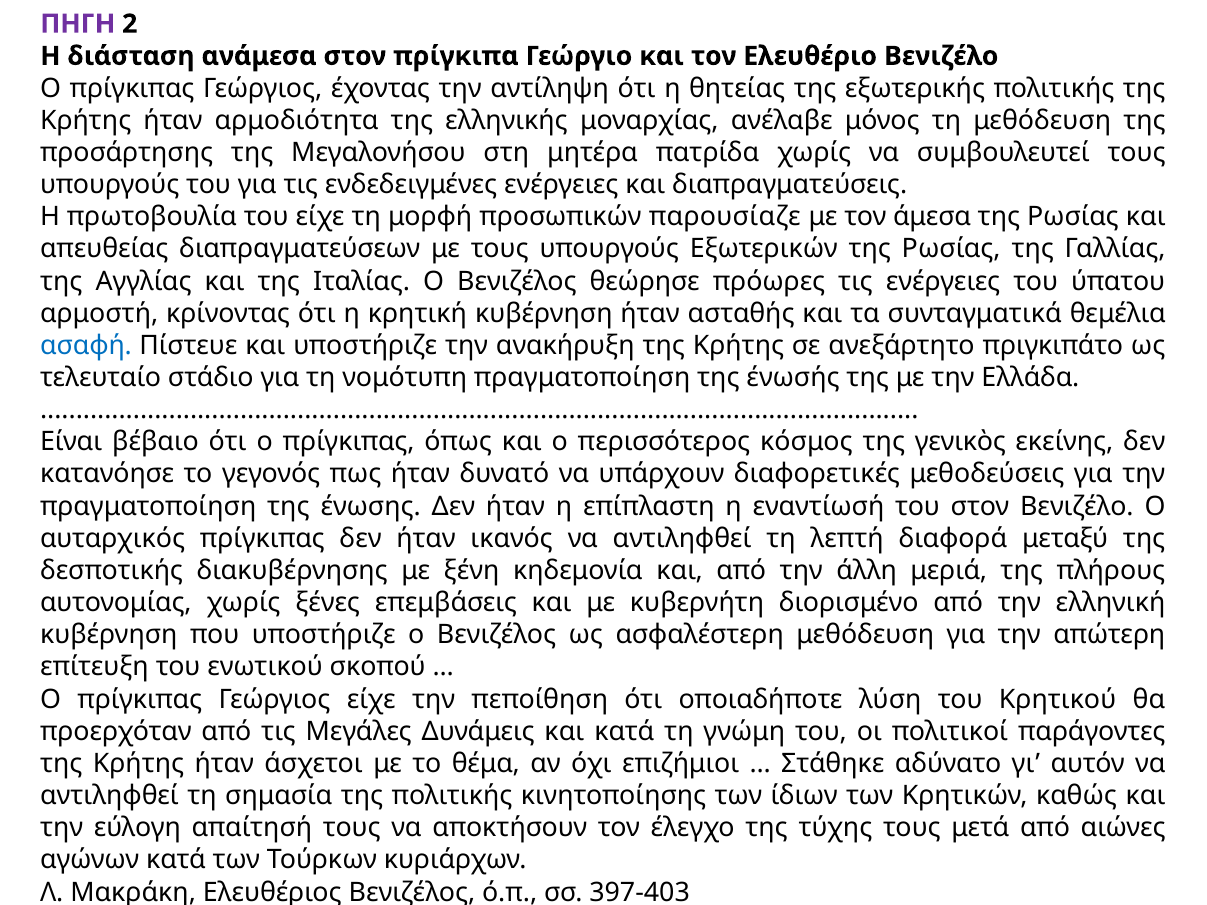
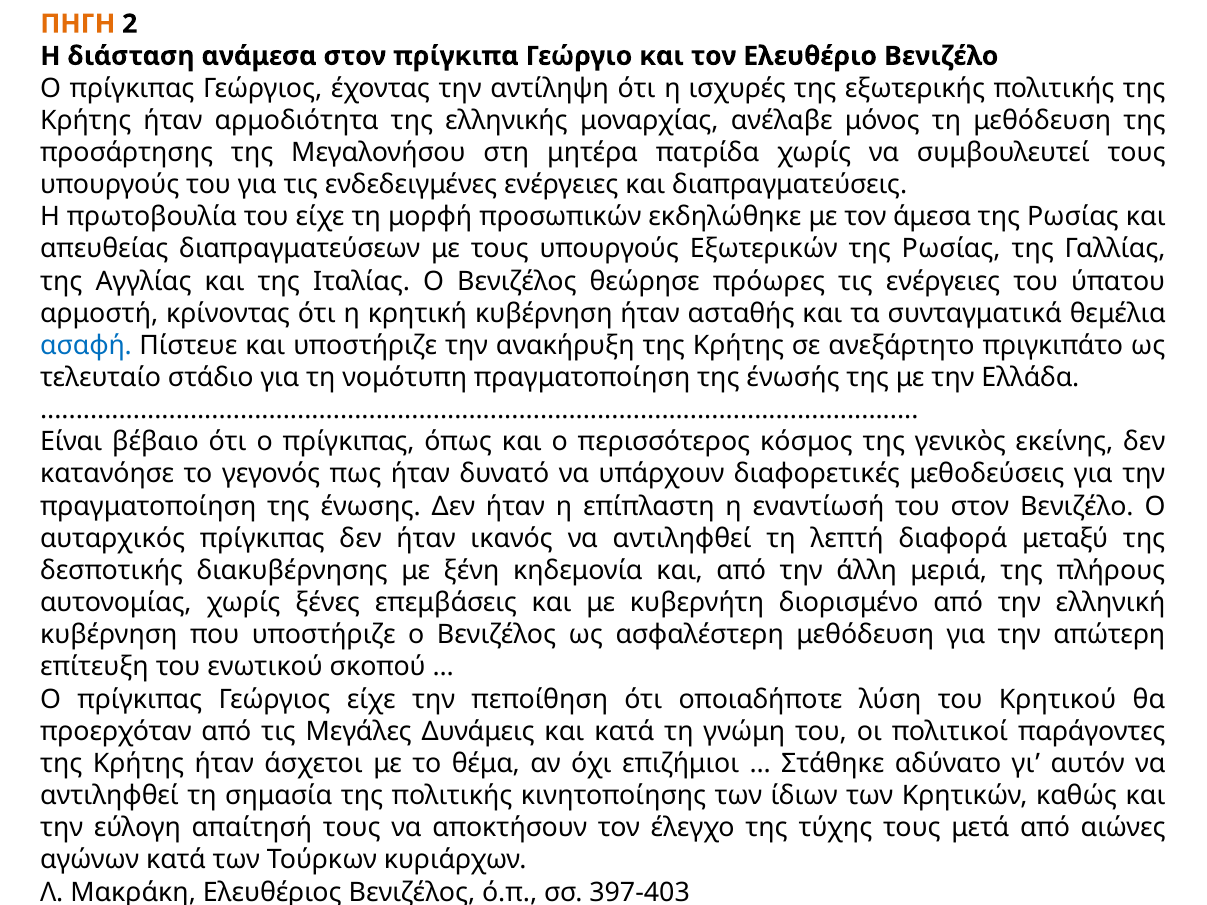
ΠΗΓΗ colour: purple -> orange
θητείας: θητείας -> ισχυρές
παρουσίαζε: παρουσίαζε -> εκδηλώθηκε
